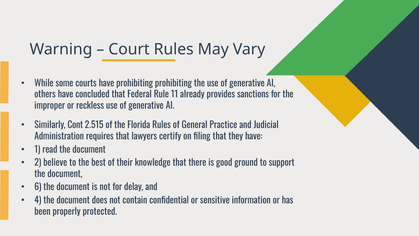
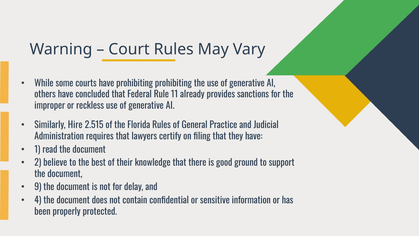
Cont: Cont -> Hire
6: 6 -> 9
